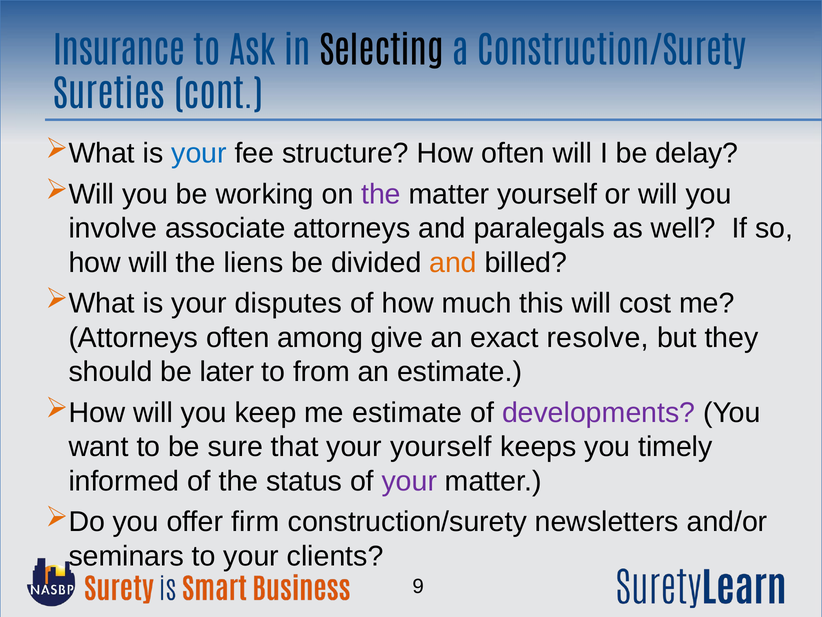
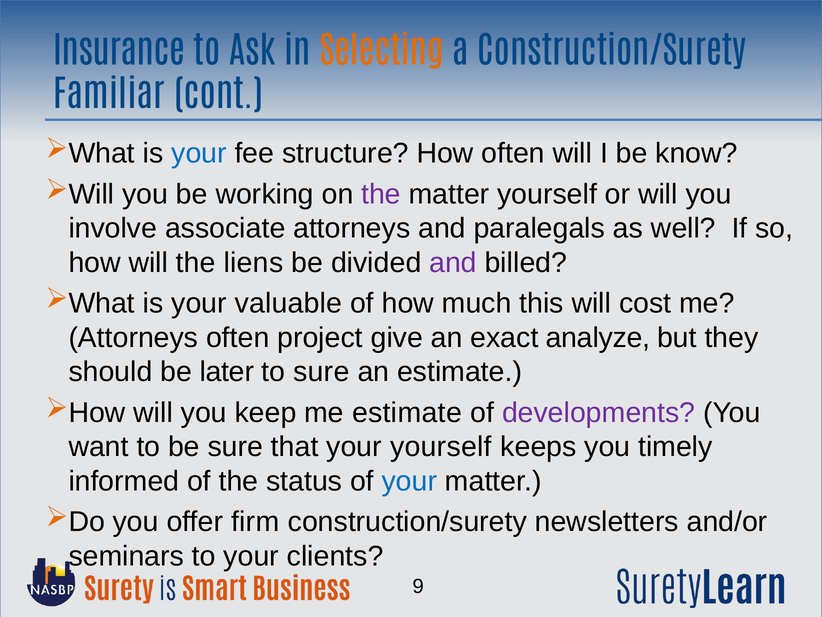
Selecting colour: black -> orange
Sureties: Sureties -> Familiar
delay: delay -> know
and at (453, 263) colour: orange -> purple
disputes: disputes -> valuable
among: among -> project
resolve: resolve -> analyze
to from: from -> sure
your at (409, 481) colour: purple -> blue
